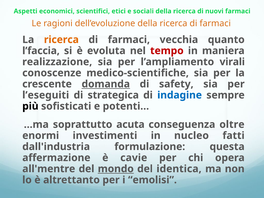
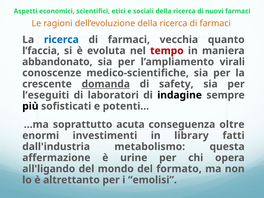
ricerca at (61, 40) colour: orange -> blue
realizzazione: realizzazione -> abbandonato
strategica: strategica -> laboratori
indagine colour: blue -> black
nucleo: nucleo -> library
formulazione: formulazione -> metabolismo
cavie: cavie -> urine
all'mentre: all'mentre -> all'ligando
mondo underline: present -> none
identica: identica -> formato
